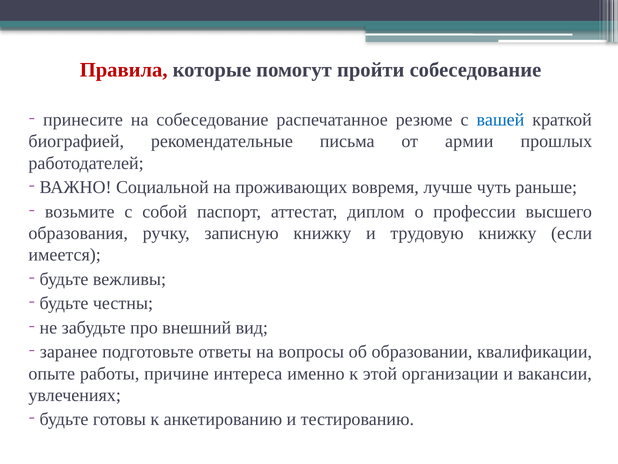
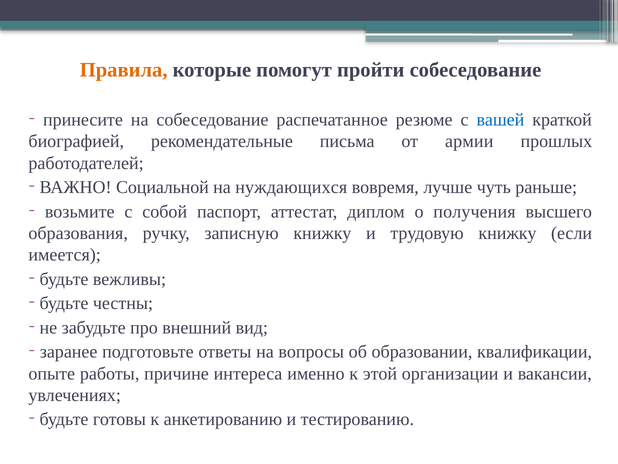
Правила colour: red -> orange
проживающих: проживающих -> нуждающихся
профессии: профессии -> получения
